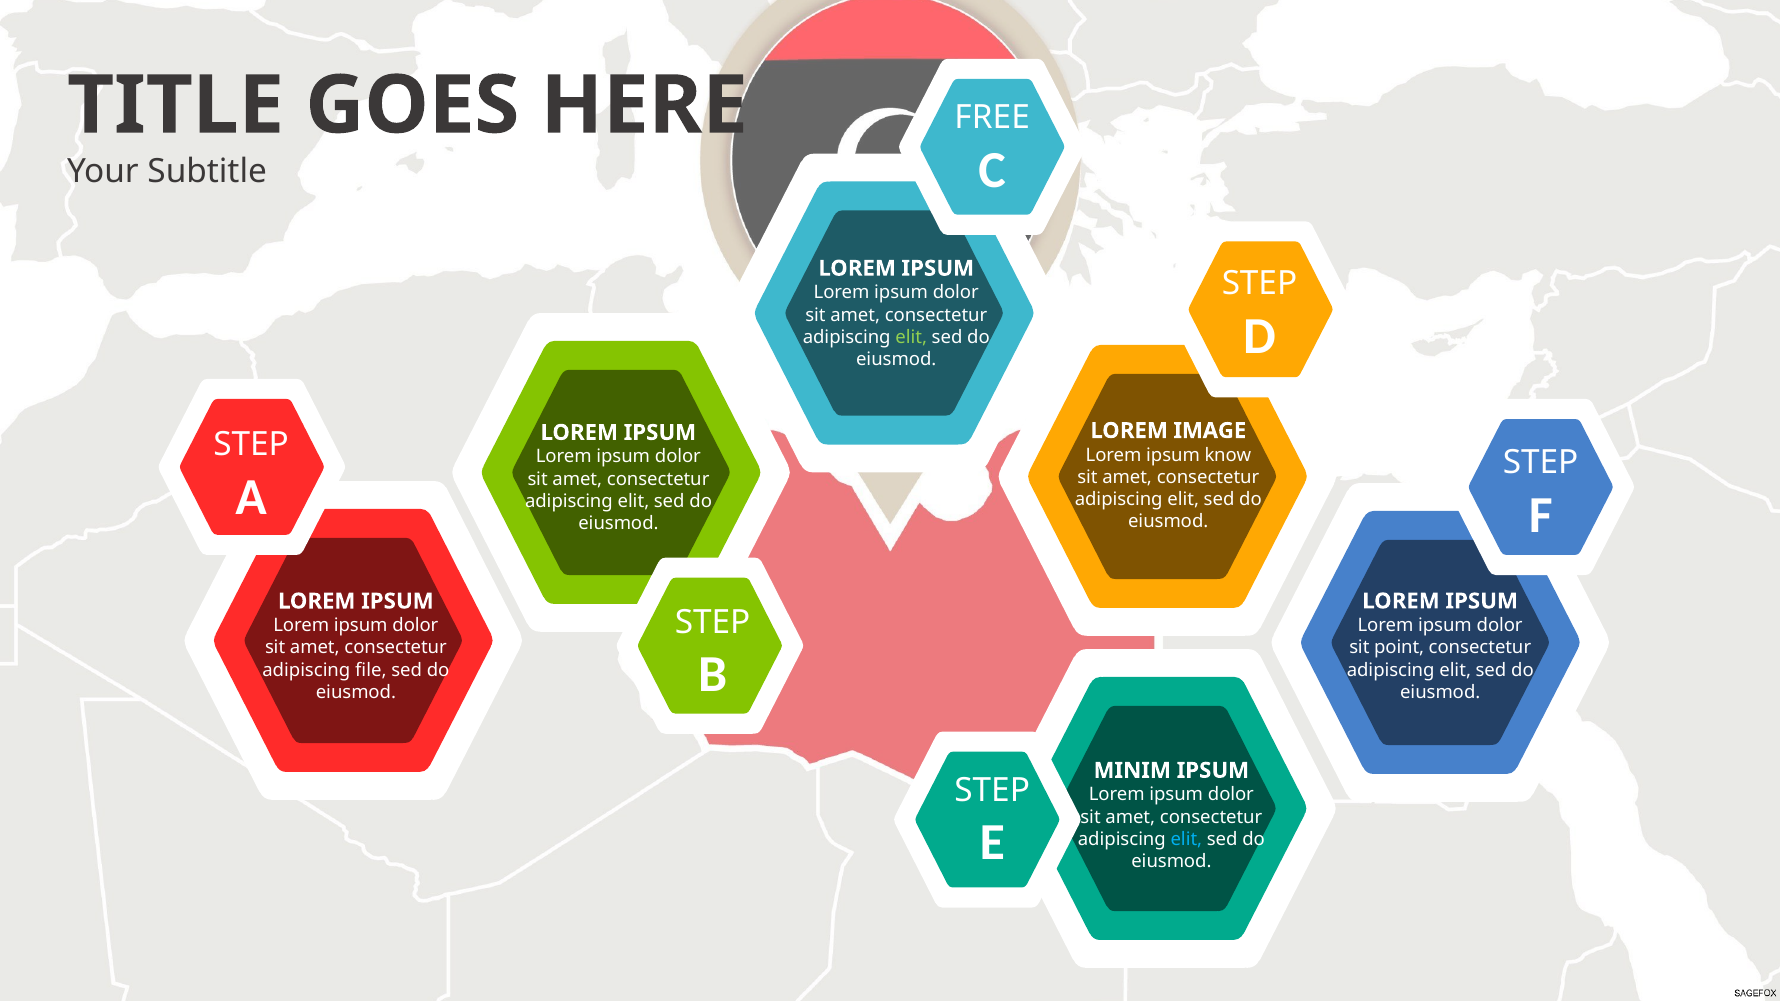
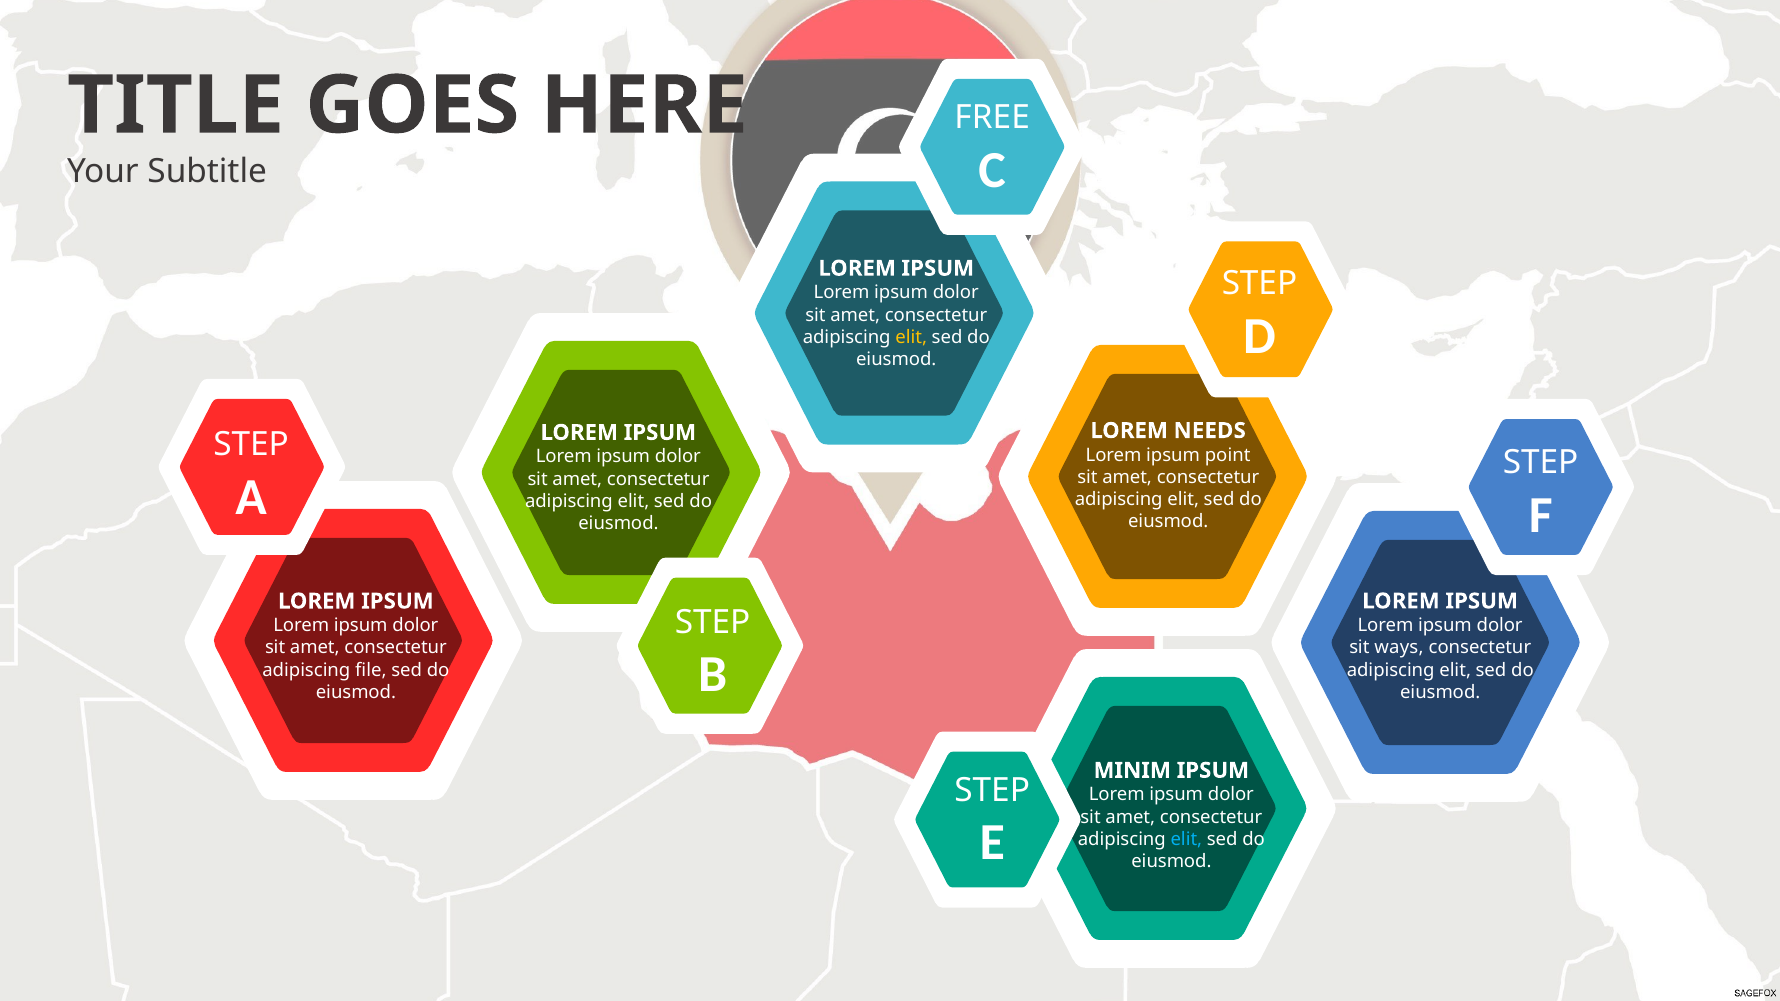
elit at (911, 337) colour: light green -> yellow
IMAGE: IMAGE -> NEEDS
know: know -> point
point: point -> ways
